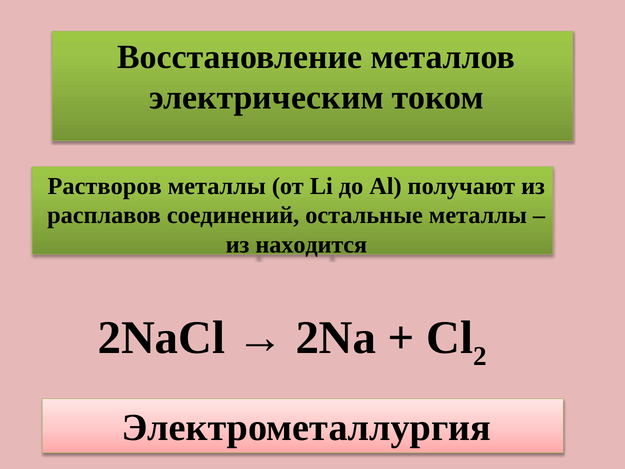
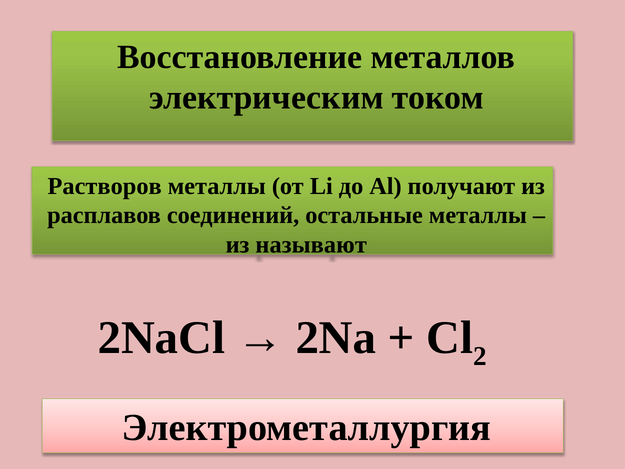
находится: находится -> называют
